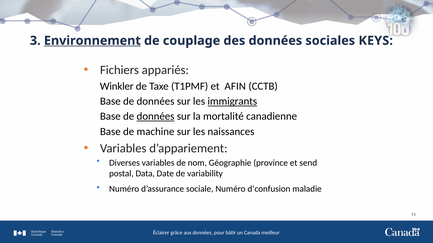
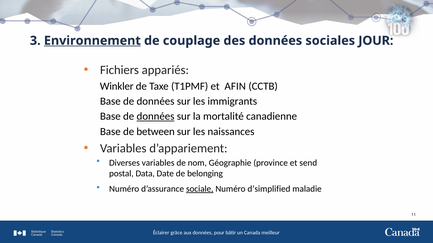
KEYS: KEYS -> JOUR
immigrants underline: present -> none
machine: machine -> between
variability: variability -> belonging
sociale underline: none -> present
d’confusion: d’confusion -> d’simplified
